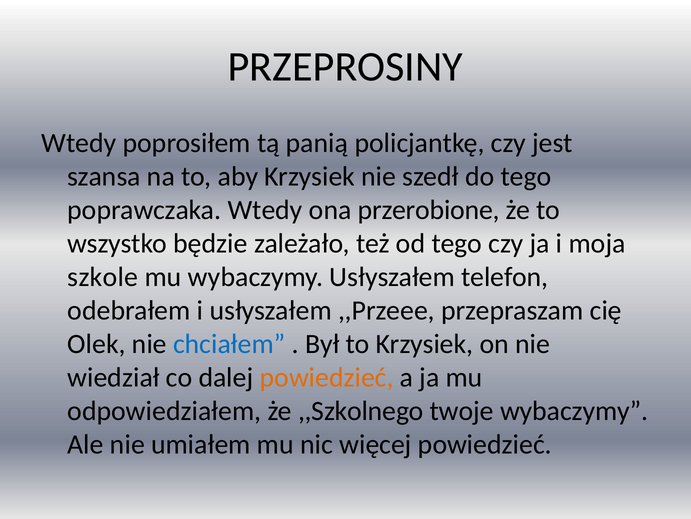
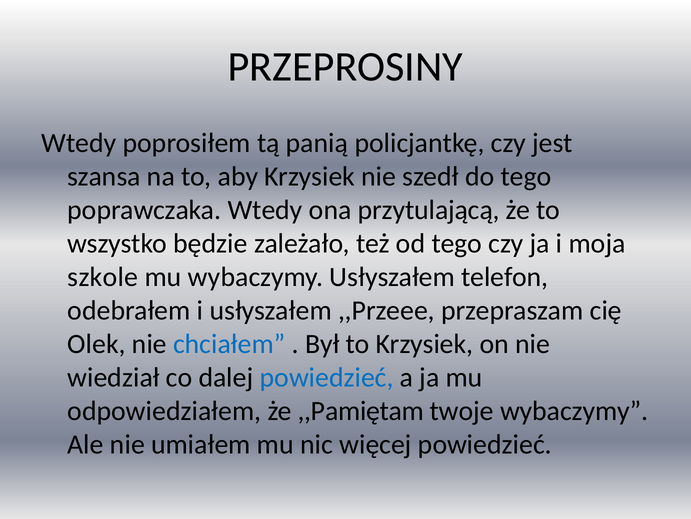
przerobione: przerobione -> przytulającą
powiedzieć at (327, 377) colour: orange -> blue
,,Szkolnego: ,,Szkolnego -> ,,Pamiętam
